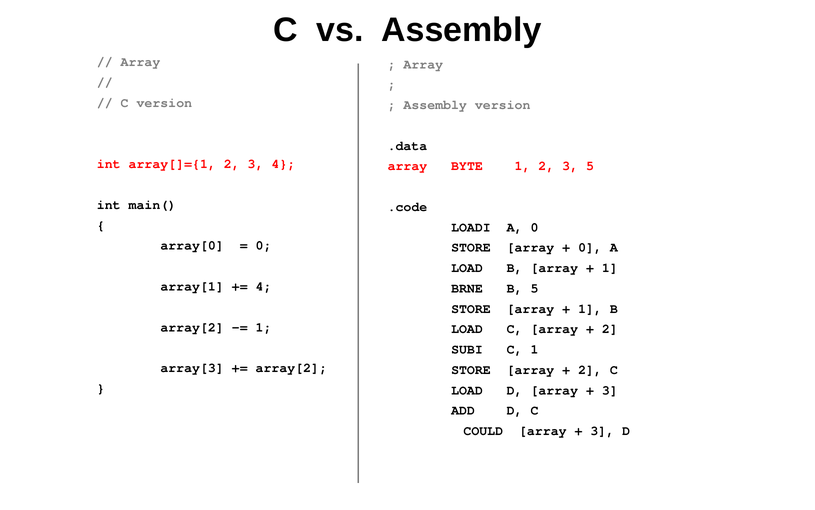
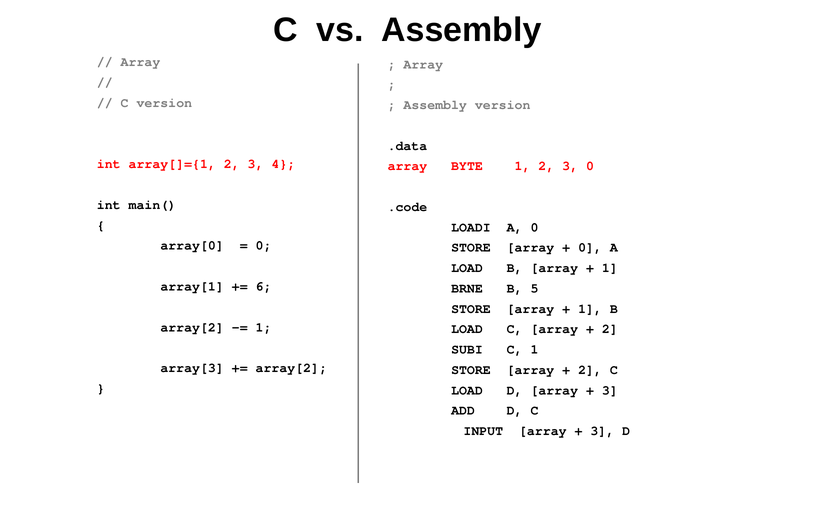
3 5: 5 -> 0
4 at (264, 286): 4 -> 6
COULD: COULD -> INPUT
